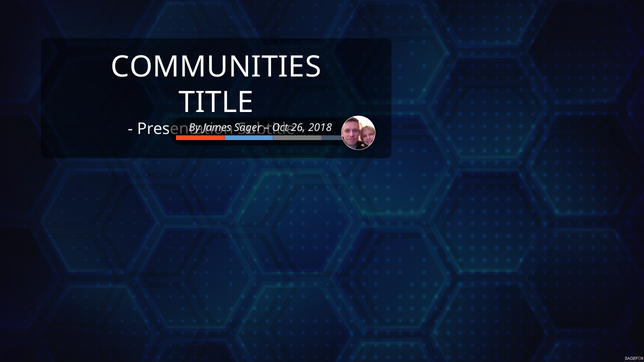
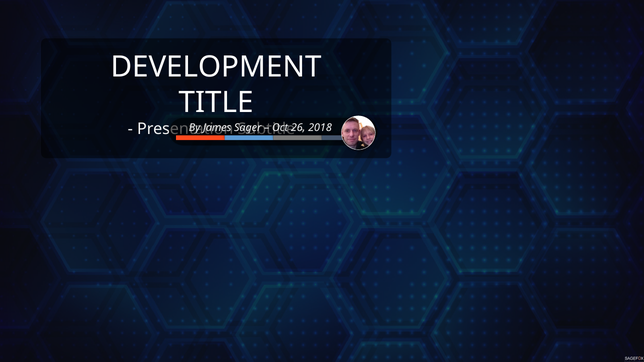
COMMUNITIES: COMMUNITIES -> DEVELOPMENT
